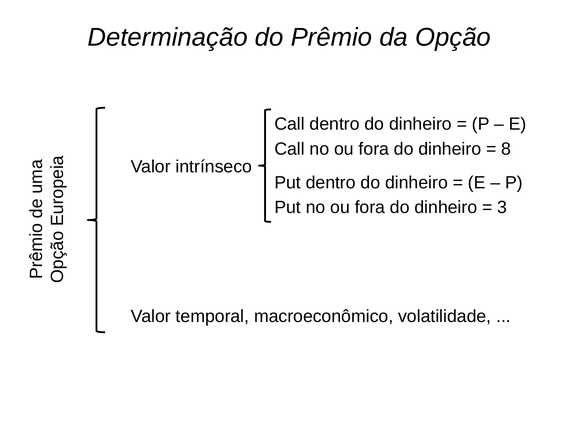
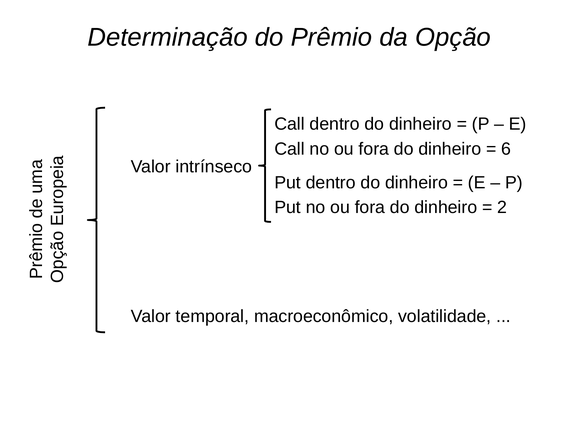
8: 8 -> 6
3: 3 -> 2
